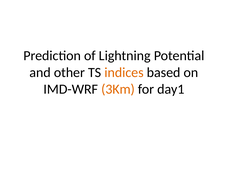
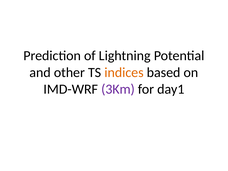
3Km colour: orange -> purple
